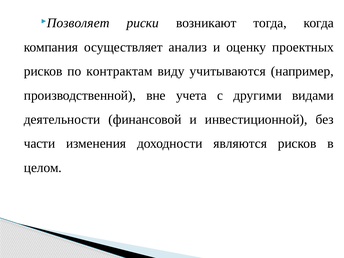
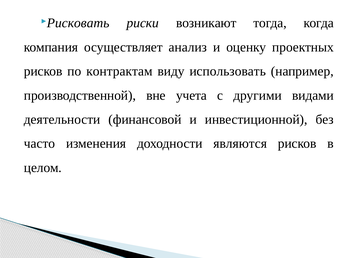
Позволяет: Позволяет -> Рисковать
учитываются: учитываются -> использовать
части: части -> часто
